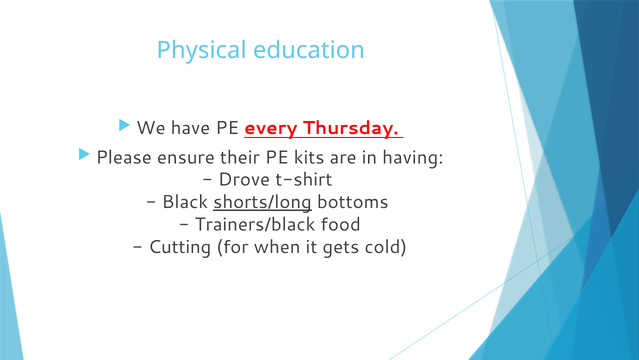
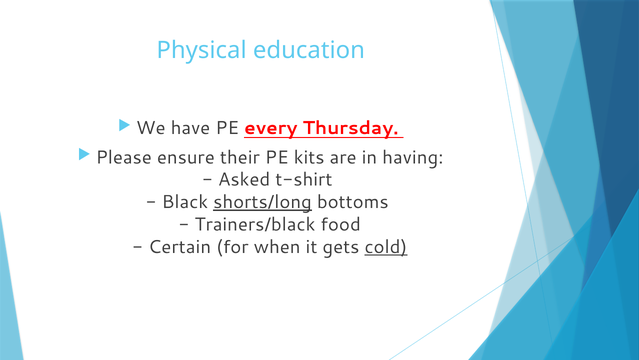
Drove: Drove -> Asked
Cutting: Cutting -> Certain
cold underline: none -> present
